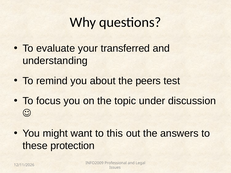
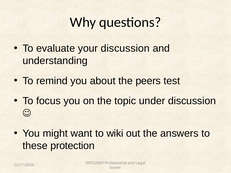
your transferred: transferred -> discussion
this: this -> wiki
